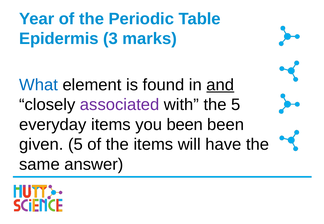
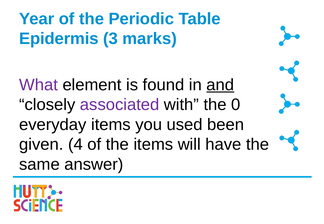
What colour: blue -> purple
the 5: 5 -> 0
you been: been -> used
given 5: 5 -> 4
